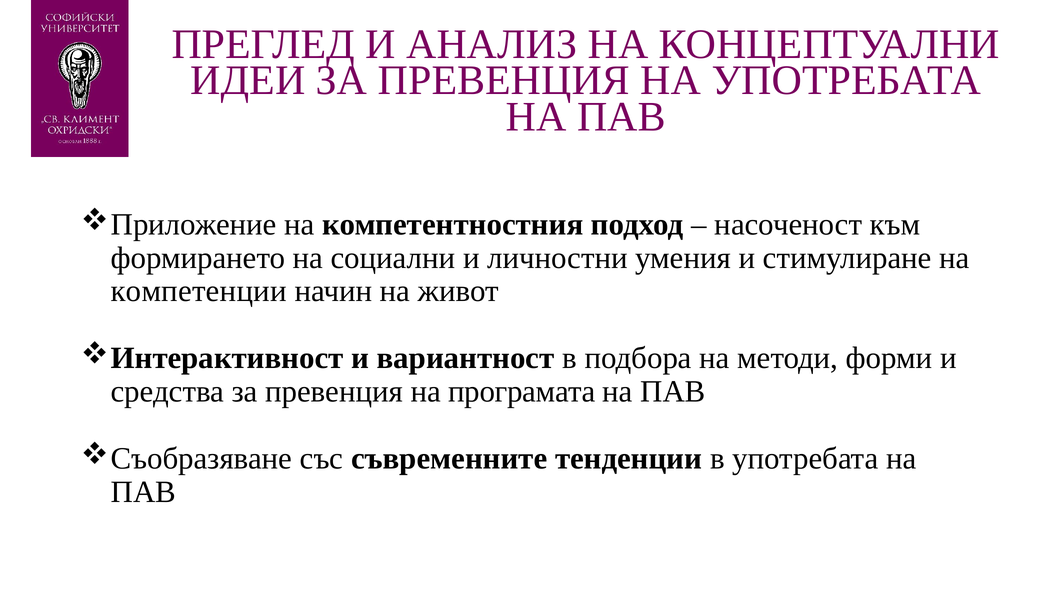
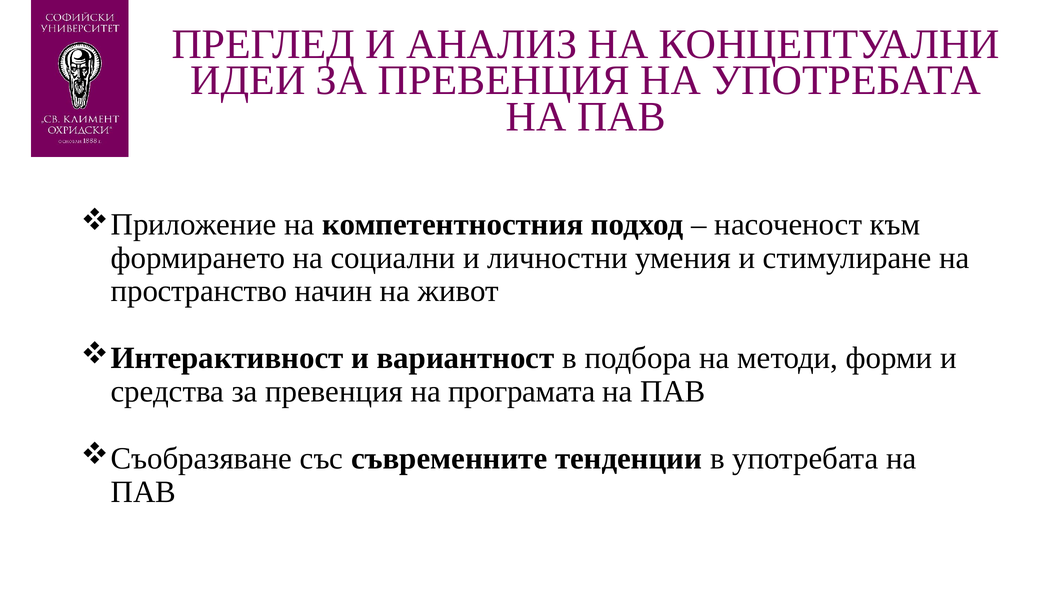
компетенции: компетенции -> пространство
